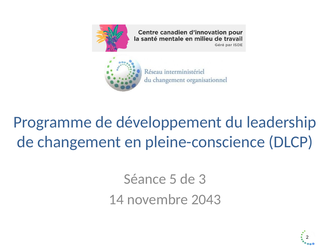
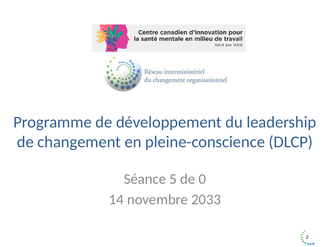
3: 3 -> 0
2043: 2043 -> 2033
